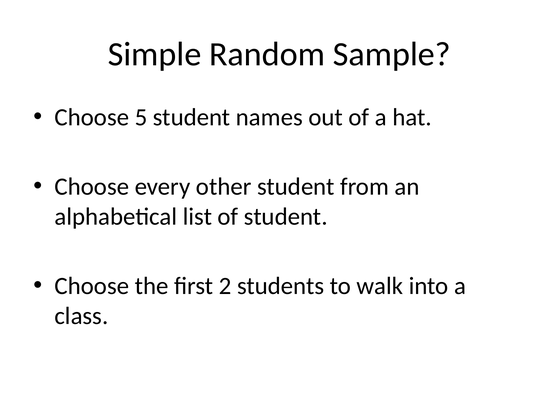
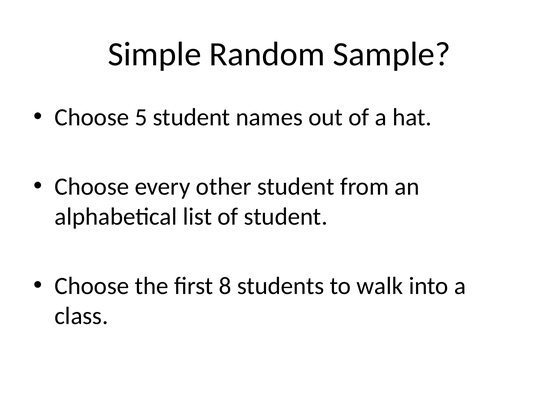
2: 2 -> 8
